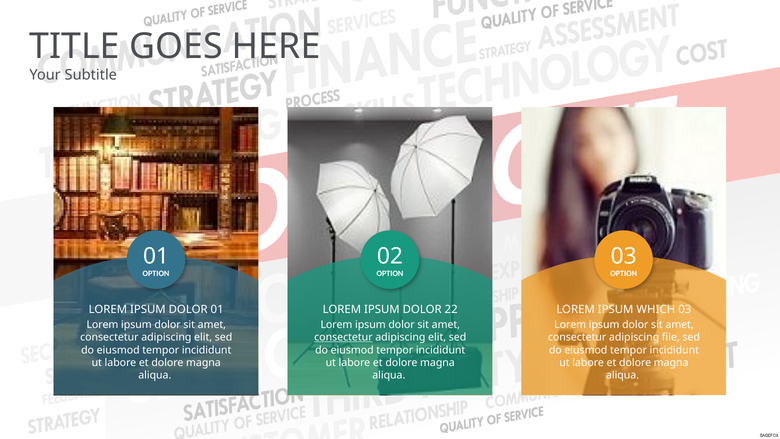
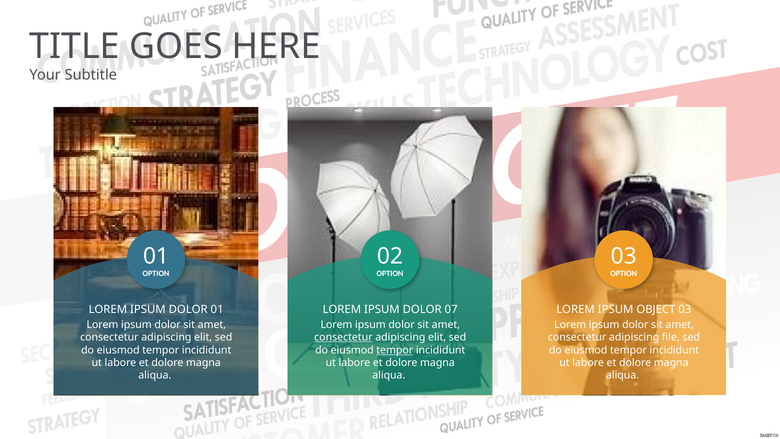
22: 22 -> 07
WHICH: WHICH -> OBJECT
tempor at (395, 350) underline: none -> present
